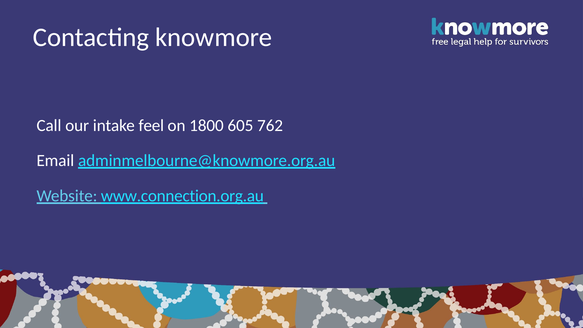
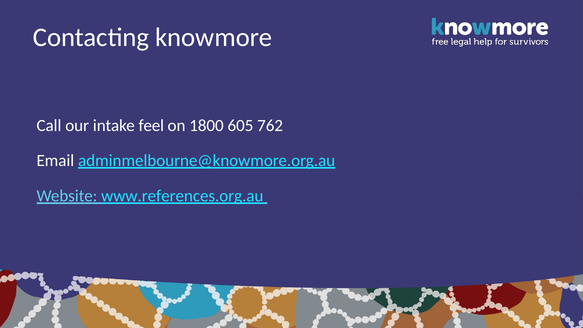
www.connection.org.au: www.connection.org.au -> www.references.org.au
